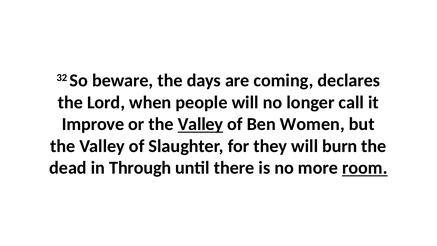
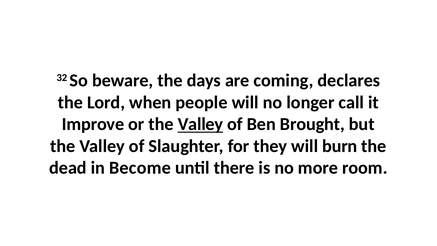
Women: Women -> Brought
Through: Through -> Become
room underline: present -> none
